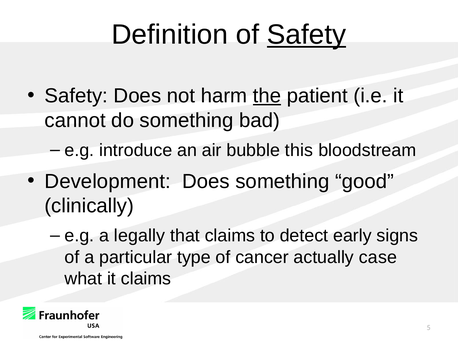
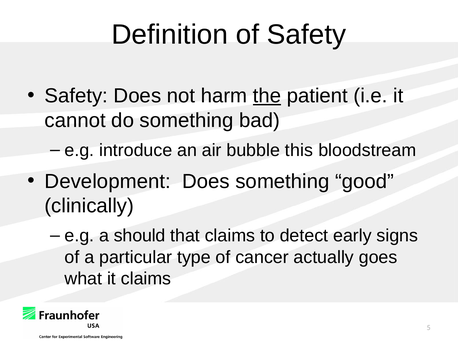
Safety at (307, 35) underline: present -> none
legally: legally -> should
case: case -> goes
